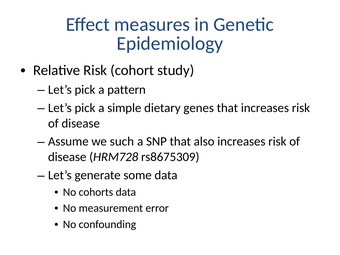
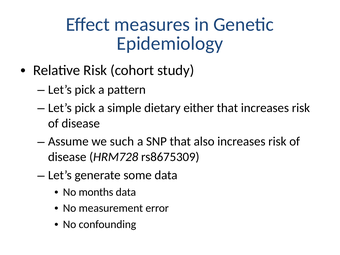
genes: genes -> either
cohorts: cohorts -> months
